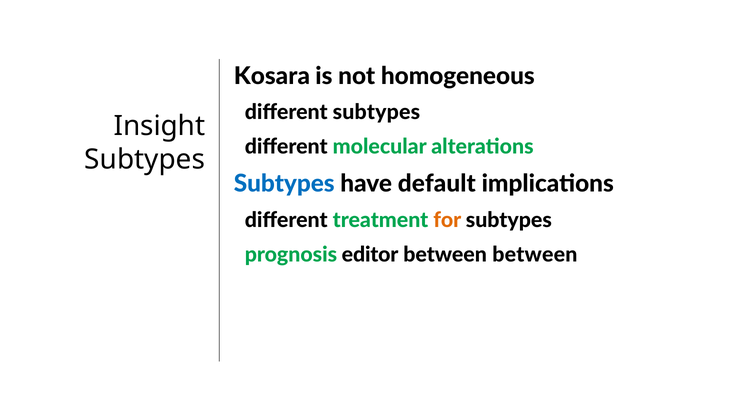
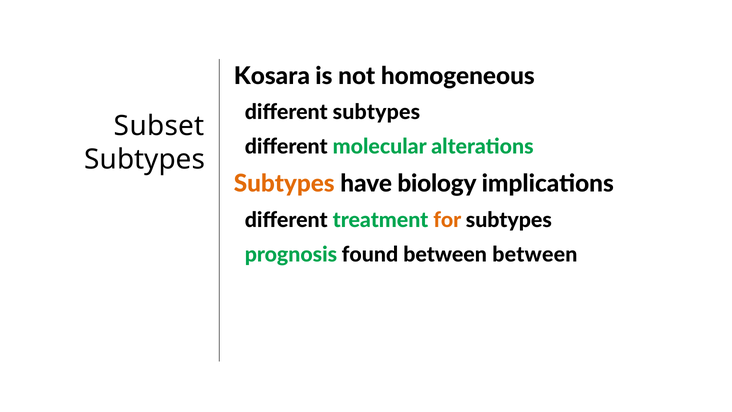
Insight: Insight -> Subset
Subtypes at (284, 184) colour: blue -> orange
default: default -> biology
editor: editor -> found
